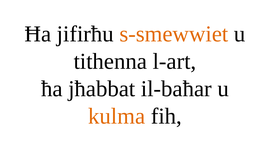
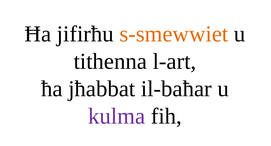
kulma colour: orange -> purple
